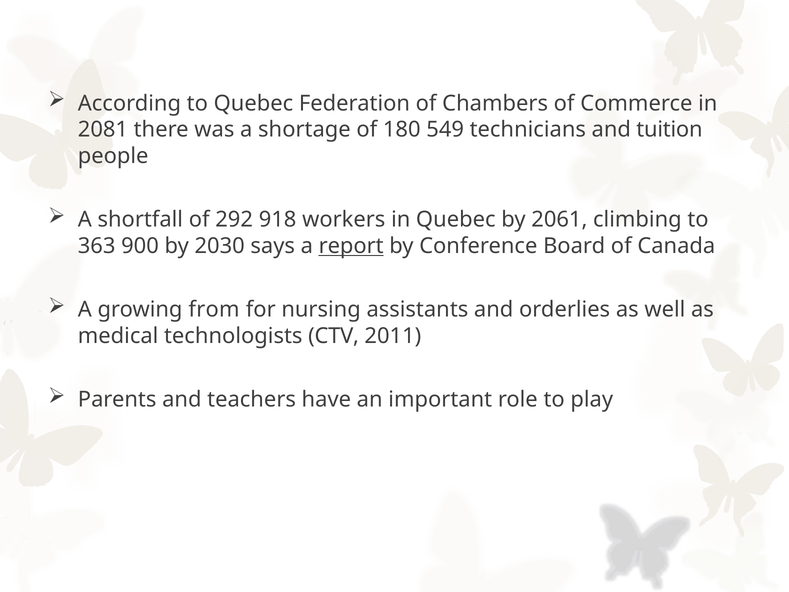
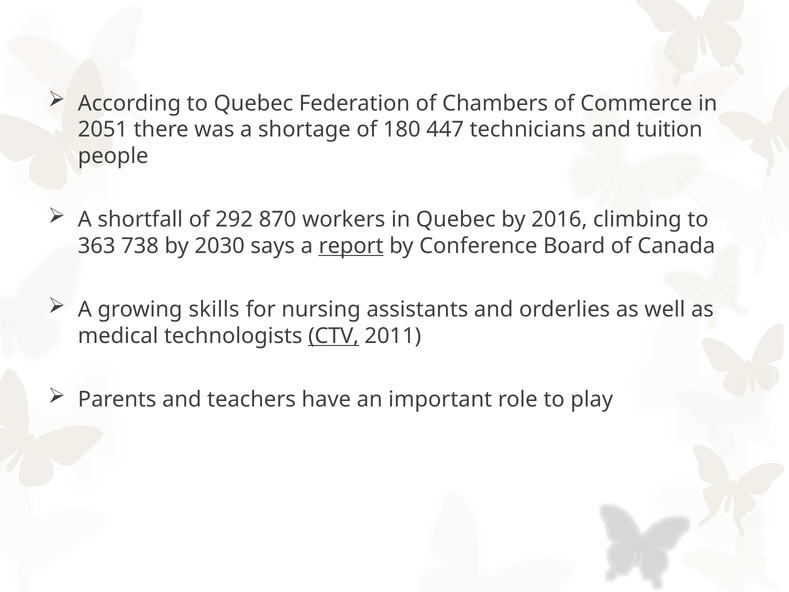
2081: 2081 -> 2051
549: 549 -> 447
918: 918 -> 870
2061: 2061 -> 2016
900: 900 -> 738
from: from -> skills
CTV underline: none -> present
